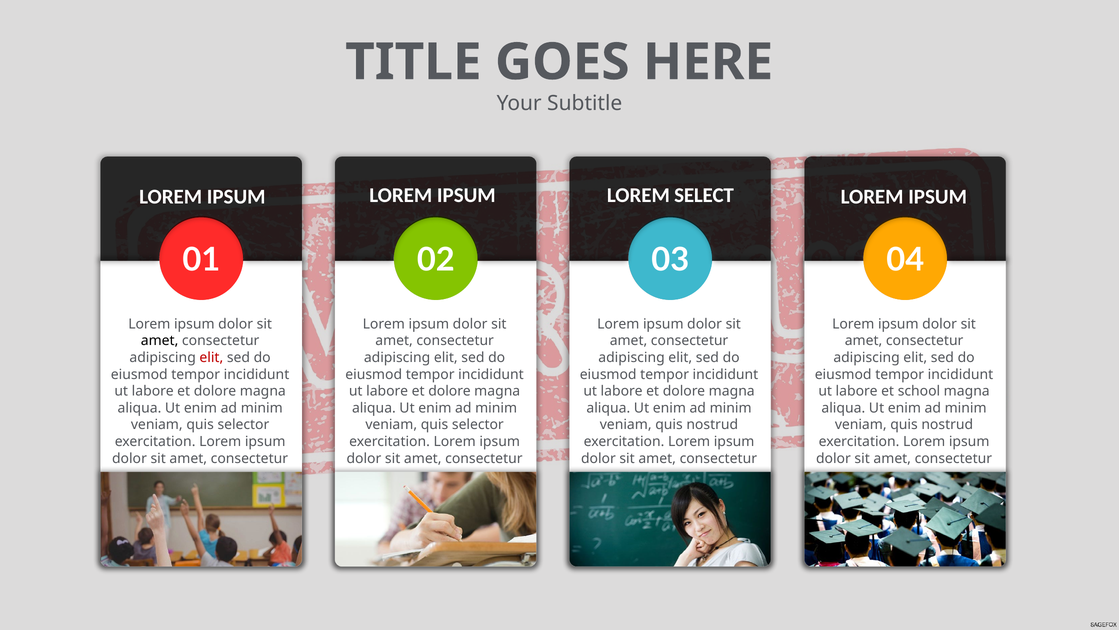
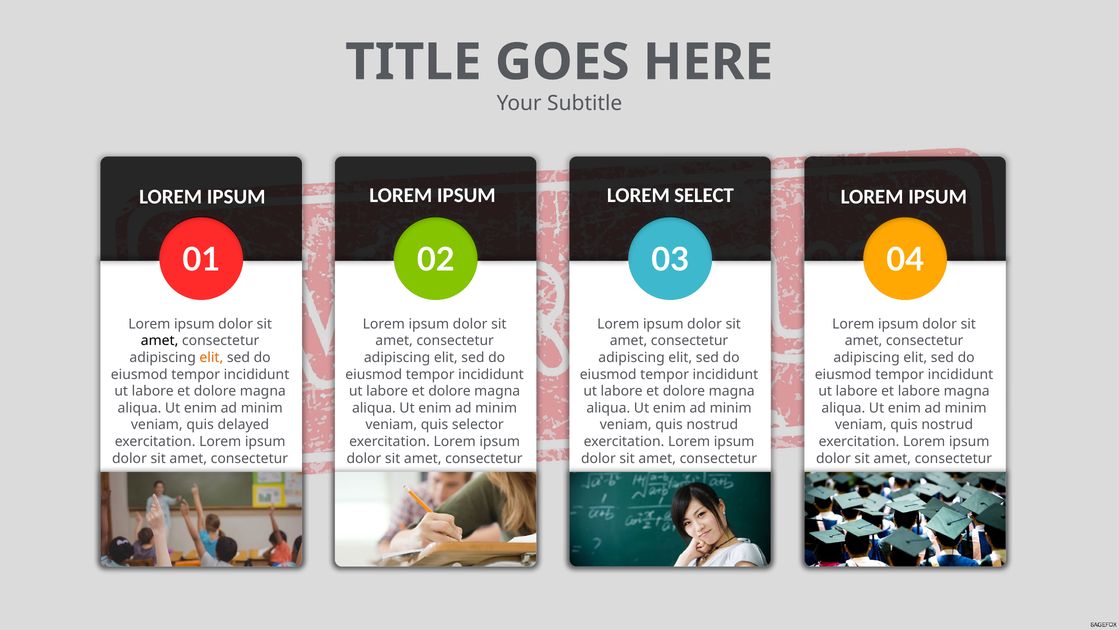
elit at (211, 357) colour: red -> orange
et school: school -> labore
selector at (243, 424): selector -> delayed
